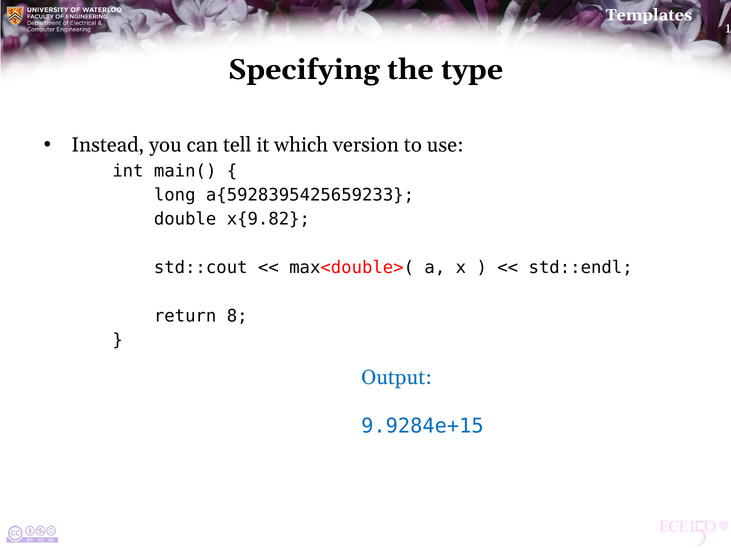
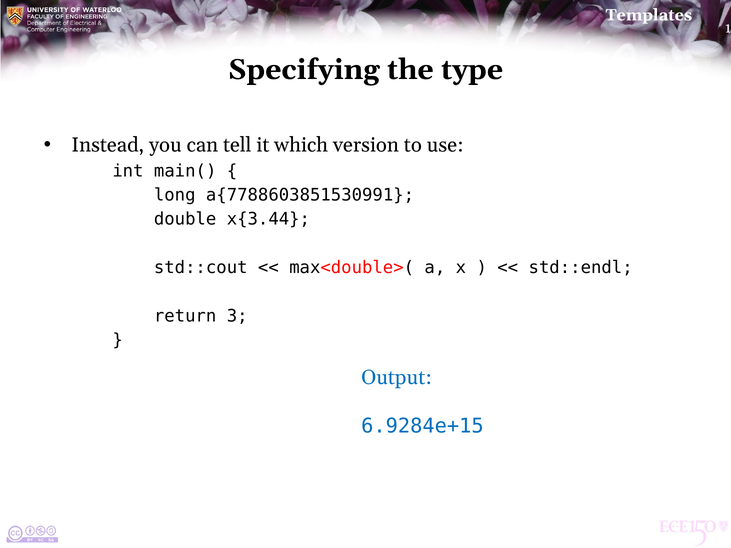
a{5928395425659233: a{5928395425659233 -> a{7788603851530991
x{9.82: x{9.82 -> x{3.44
8: 8 -> 3
9.9284e+15: 9.9284e+15 -> 6.9284e+15
